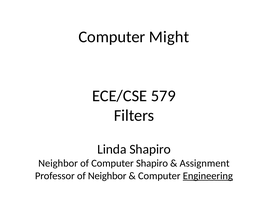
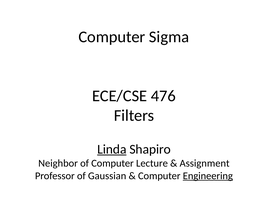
Might: Might -> Sigma
579: 579 -> 476
Linda underline: none -> present
Computer Shapiro: Shapiro -> Lecture
of Neighbor: Neighbor -> Gaussian
